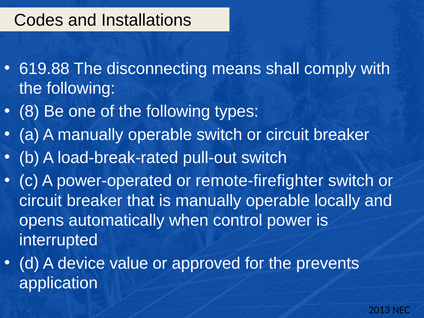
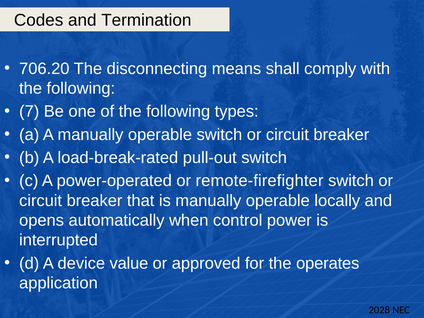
Installations: Installations -> Termination
619.88: 619.88 -> 706.20
8: 8 -> 7
prevents: prevents -> operates
2013: 2013 -> 2028
